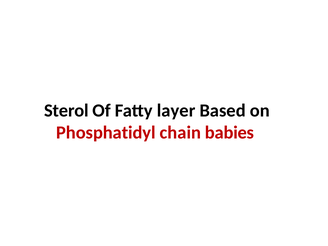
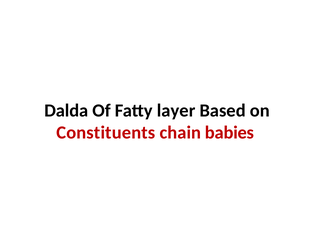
Sterol: Sterol -> Dalda
Phosphatidyl: Phosphatidyl -> Constituents
